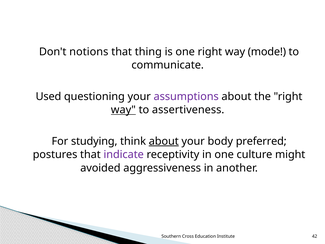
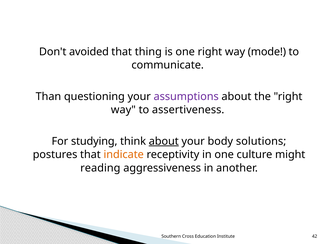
notions: notions -> avoided
Used: Used -> Than
way at (123, 110) underline: present -> none
preferred: preferred -> solutions
indicate colour: purple -> orange
avoided: avoided -> reading
